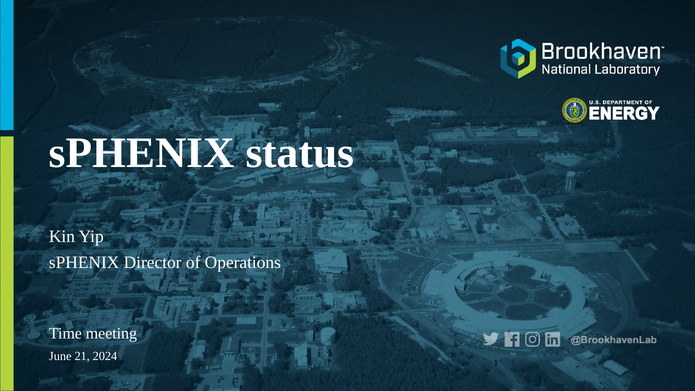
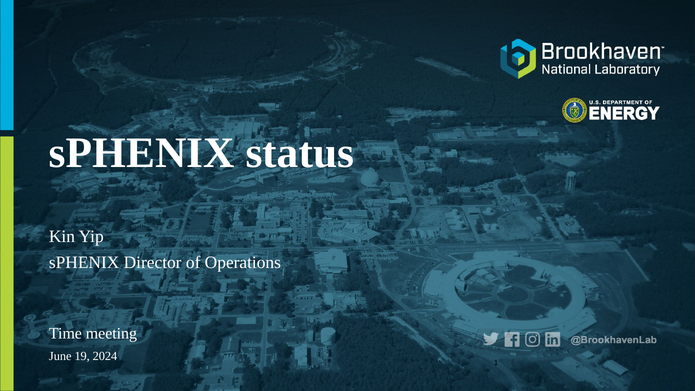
21: 21 -> 19
